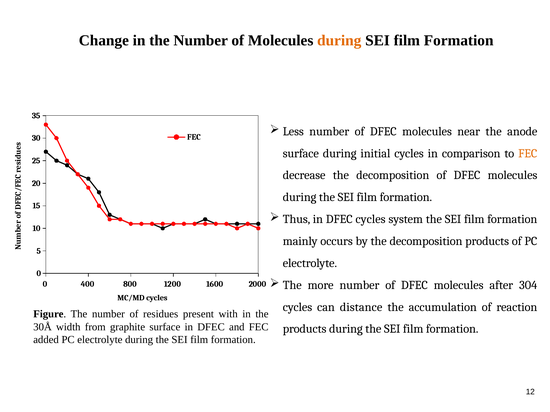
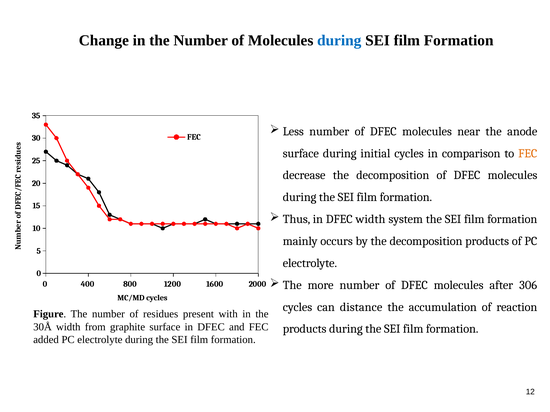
during at (339, 41) colour: orange -> blue
DFEC cycles: cycles -> width
304: 304 -> 306
